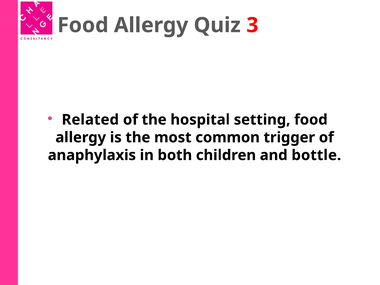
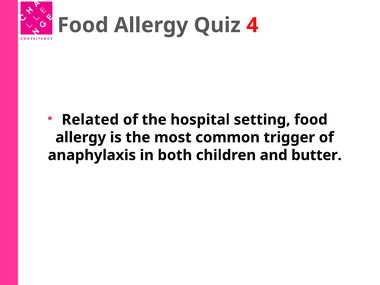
3: 3 -> 4
bottle: bottle -> butter
